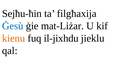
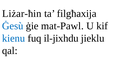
Sejħu-ħin: Sejħu-ħin -> Liżar-ħin
mat-Liżar: mat-Liżar -> mat-Pawl
kienu colour: orange -> blue
